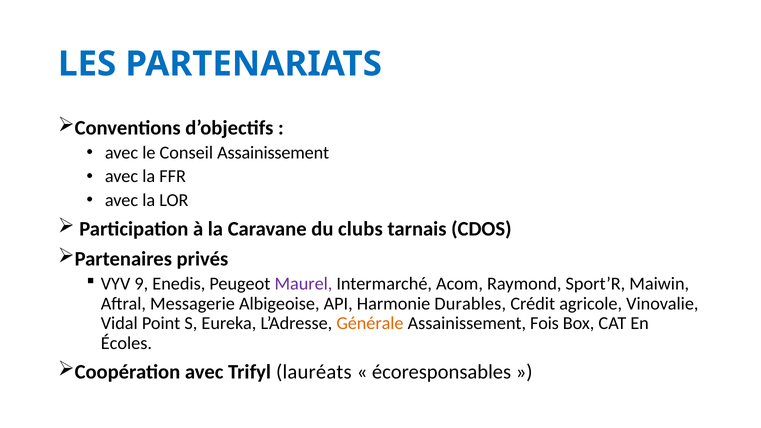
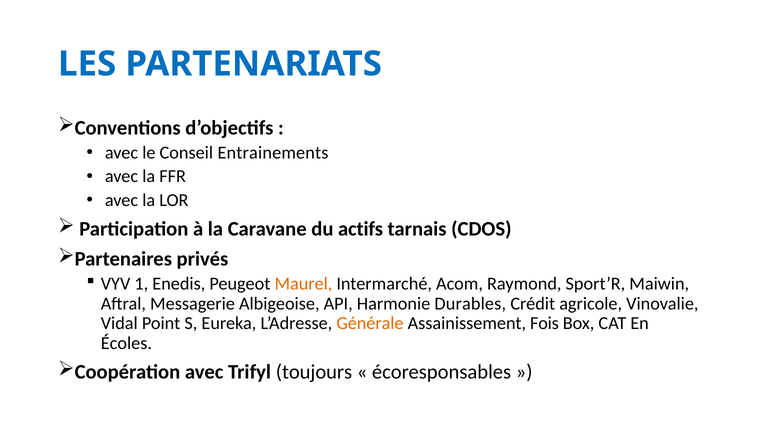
Conseil Assainissement: Assainissement -> Entrainements
clubs: clubs -> actifs
9: 9 -> 1
Maurel colour: purple -> orange
lauréats: lauréats -> toujours
